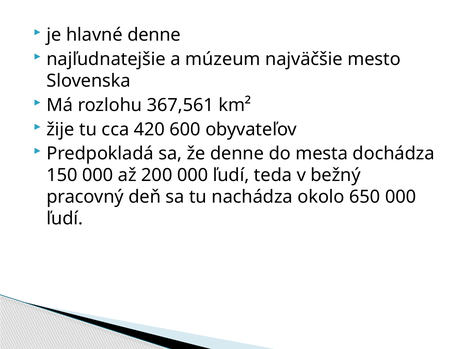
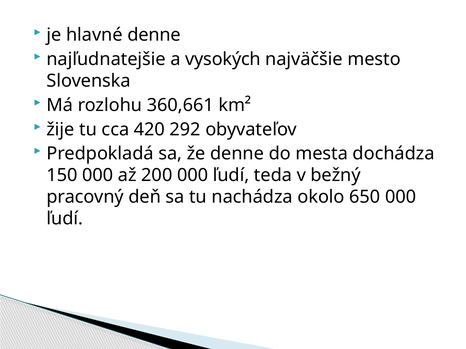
múzeum: múzeum -> vysokých
367,561: 367,561 -> 360,661
600: 600 -> 292
